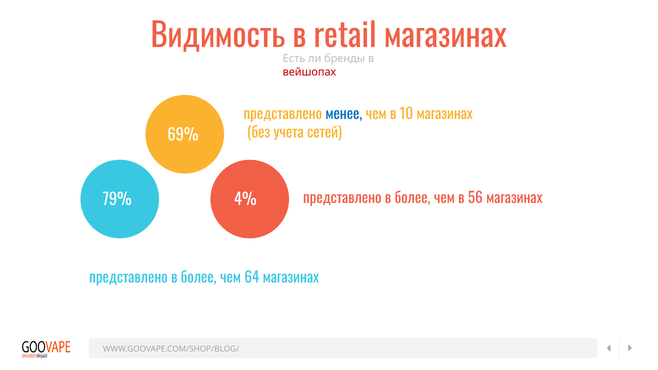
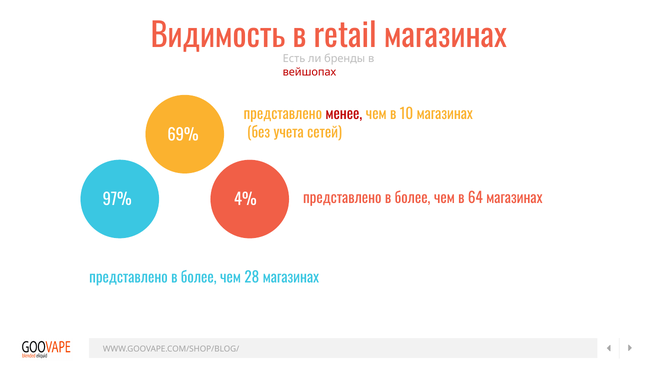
менее colour: blue -> red
56: 56 -> 64
79%: 79% -> 97%
64: 64 -> 28
